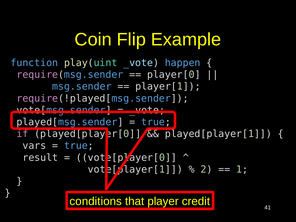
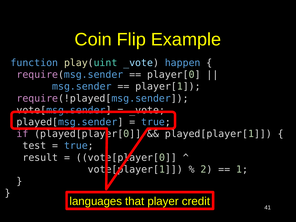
vars: vars -> test
conditions: conditions -> languages
